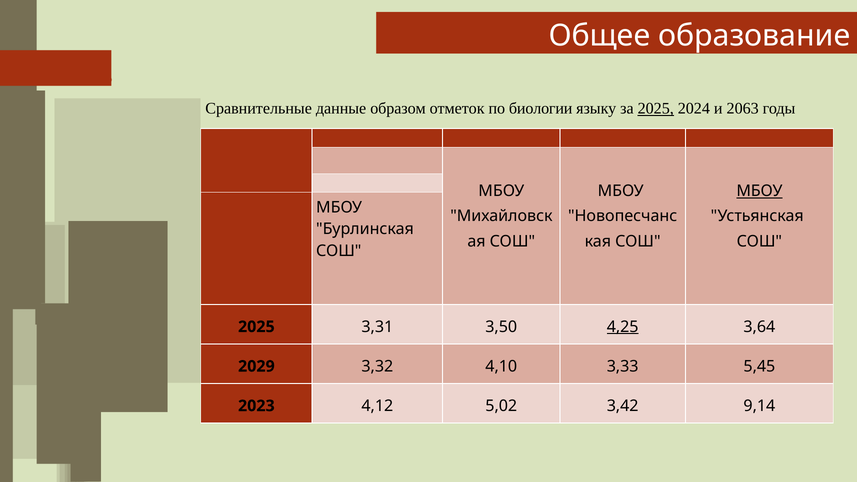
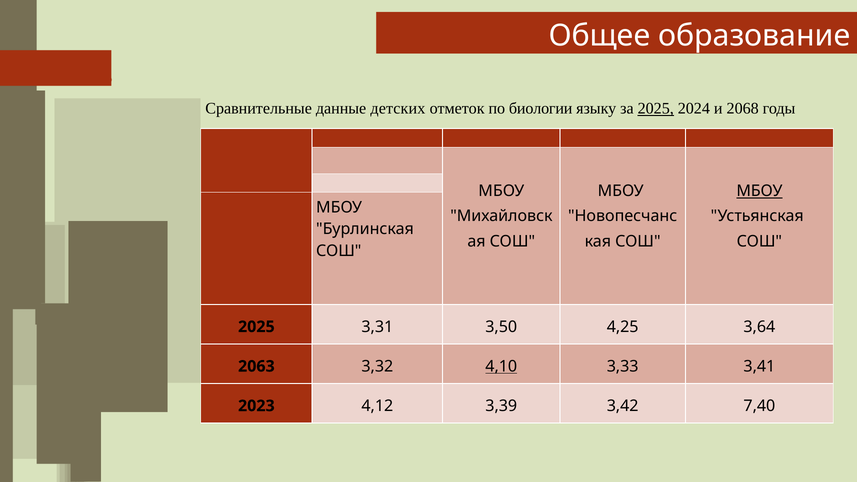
образом: образом -> детских
2063: 2063 -> 2068
4,25 underline: present -> none
2029: 2029 -> 2063
4,10 underline: none -> present
5,45: 5,45 -> 3,41
5,02: 5,02 -> 3,39
9,14: 9,14 -> 7,40
